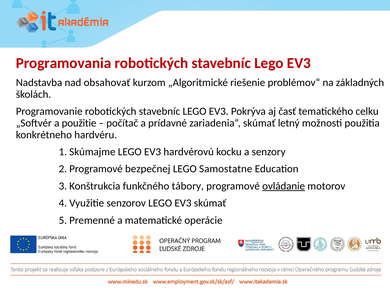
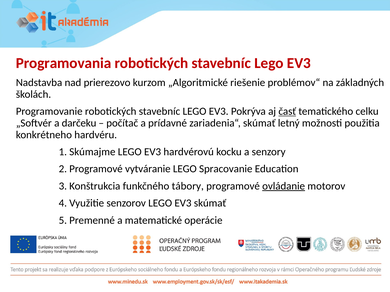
obsahovať: obsahovať -> prierezovo
časť underline: none -> present
použitie: použitie -> darčeku
bezpečnej: bezpečnej -> vytváranie
Samostatne: Samostatne -> Spracovanie
